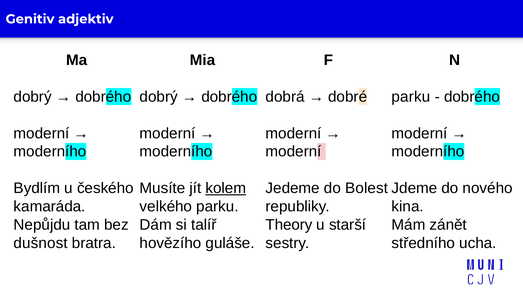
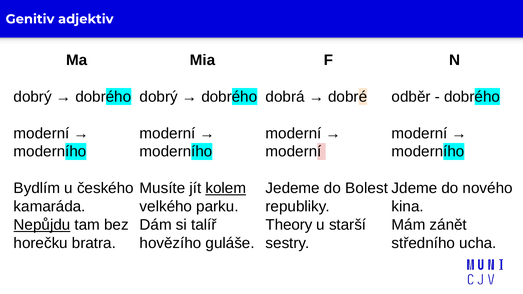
parku at (411, 97): parku -> odběr
Nepůjdu underline: none -> present
dušnost: dušnost -> horečku
